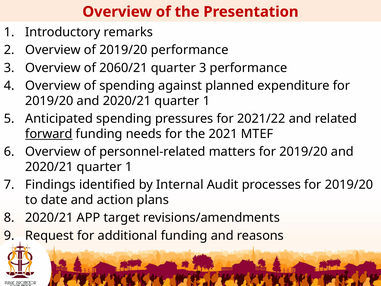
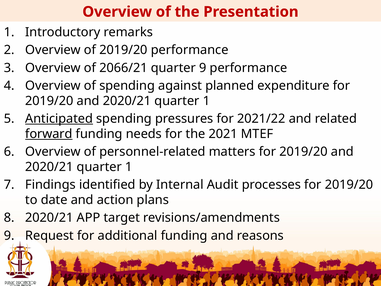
2060/21: 2060/21 -> 2066/21
quarter 3: 3 -> 9
Anticipated underline: none -> present
